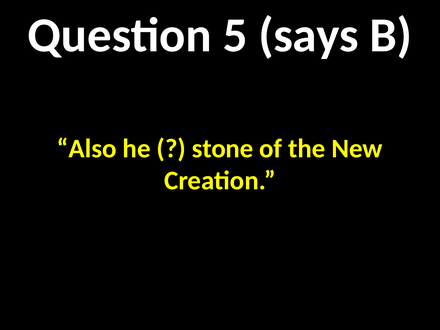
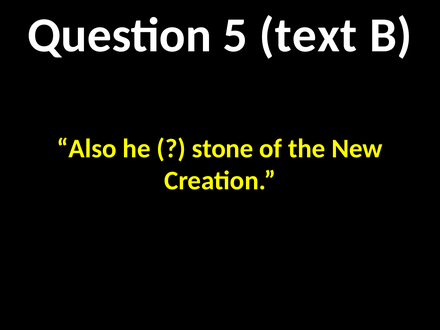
says: says -> text
